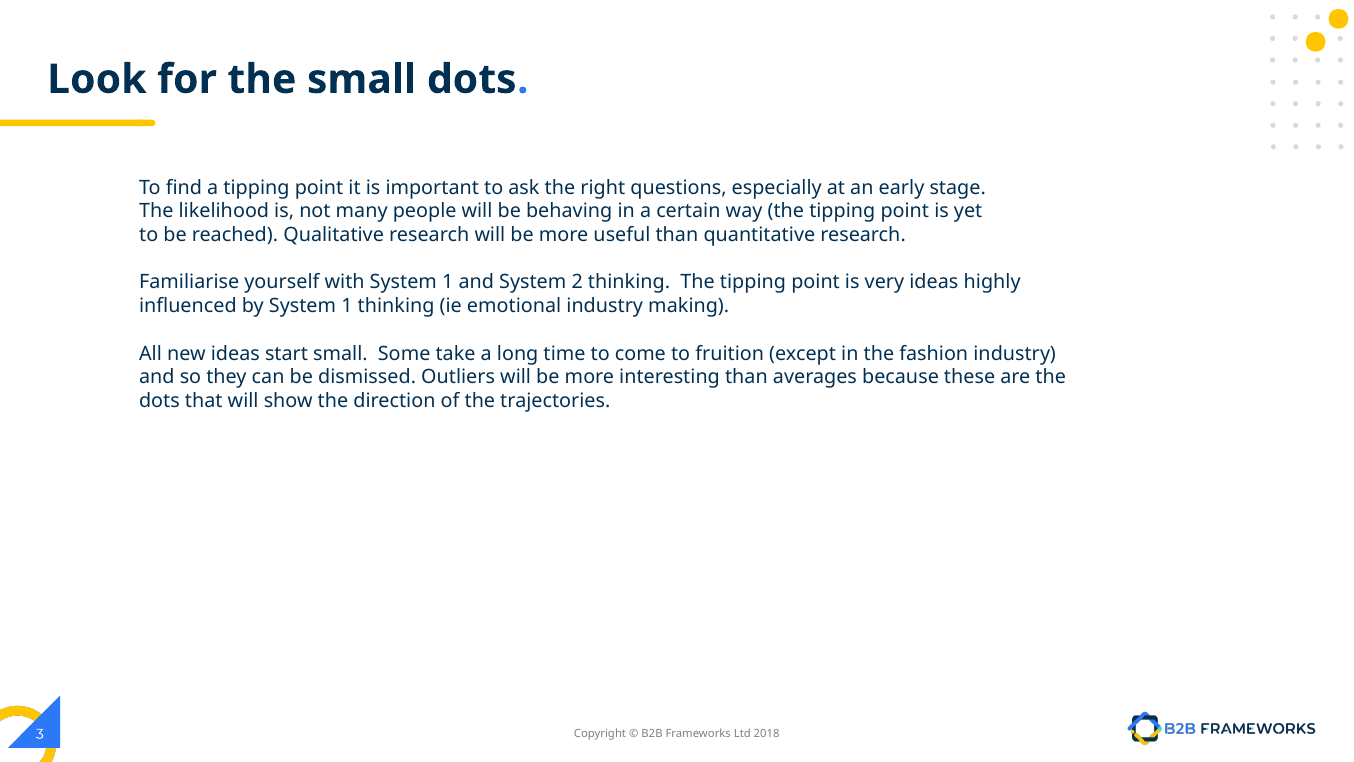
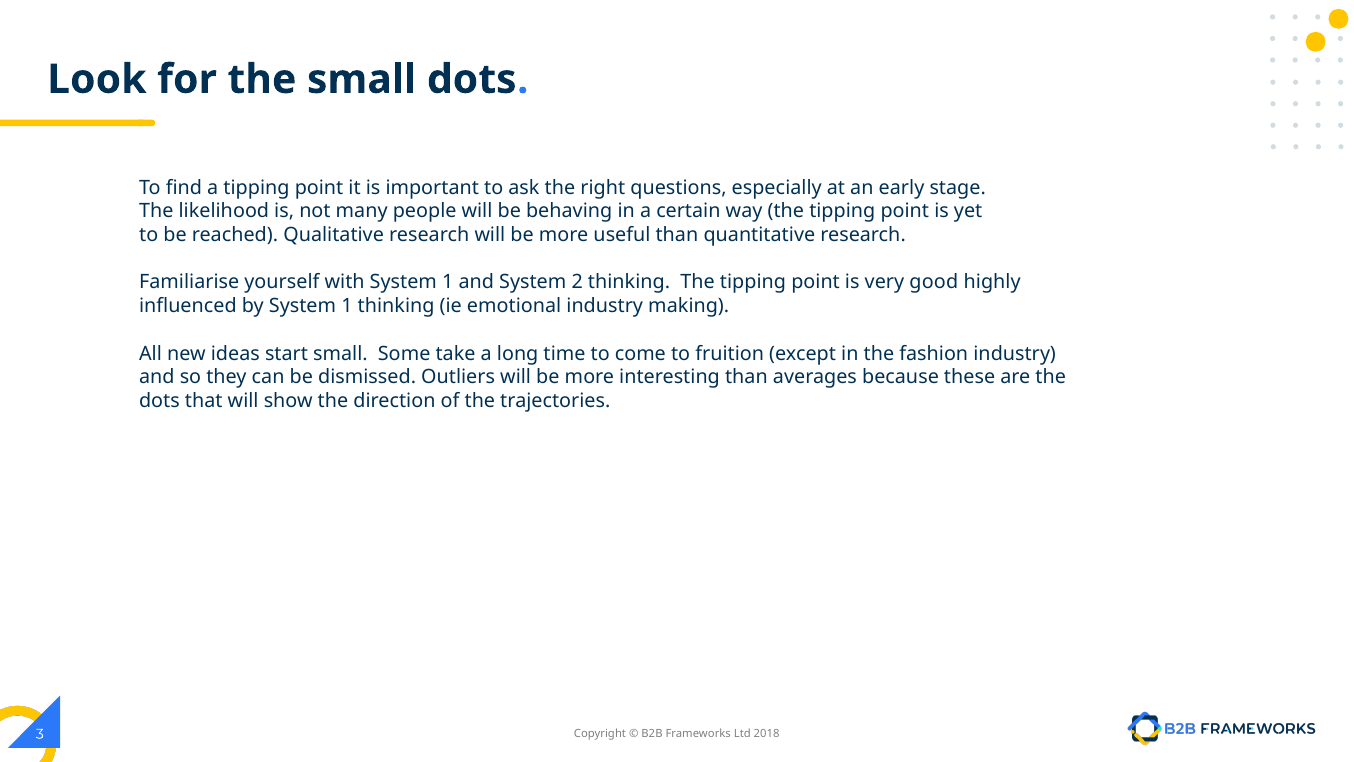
very ideas: ideas -> good
